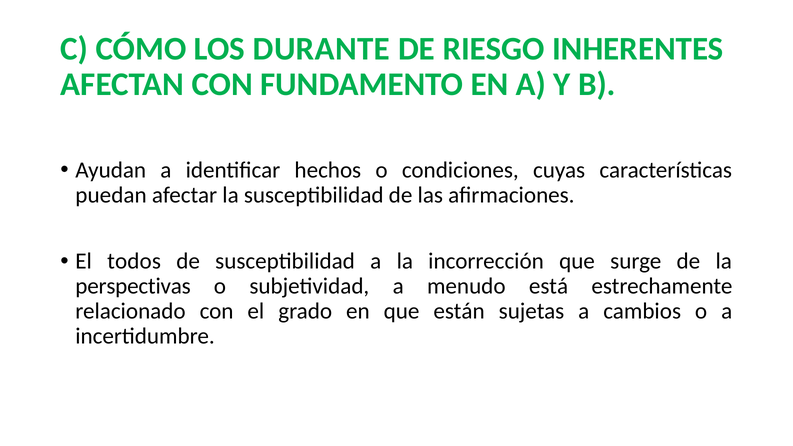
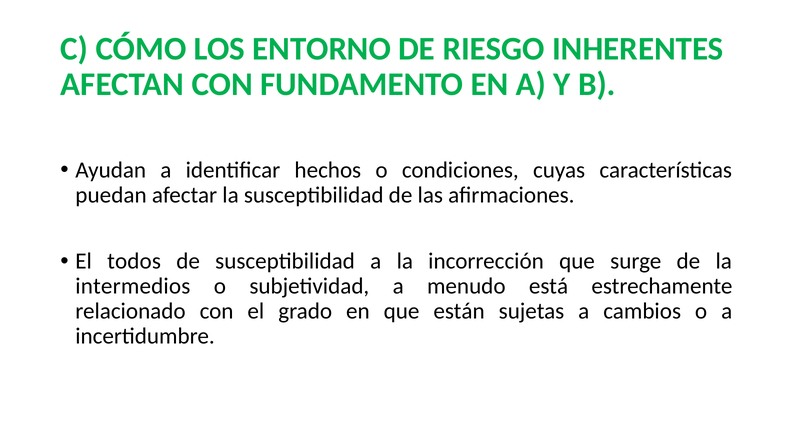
DURANTE: DURANTE -> ENTORNO
perspectivas: perspectivas -> intermedios
